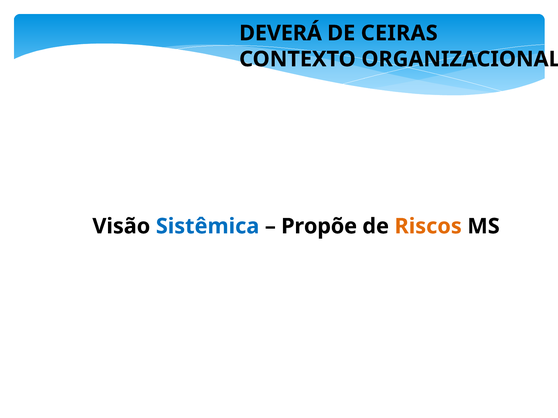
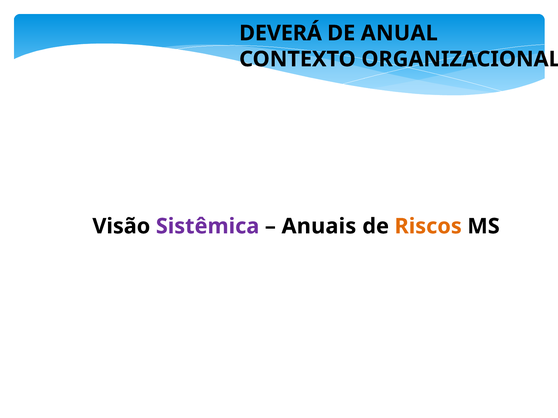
CEIRAS: CEIRAS -> ANUAL
Sistêmica colour: blue -> purple
Propõe: Propõe -> Anuais
